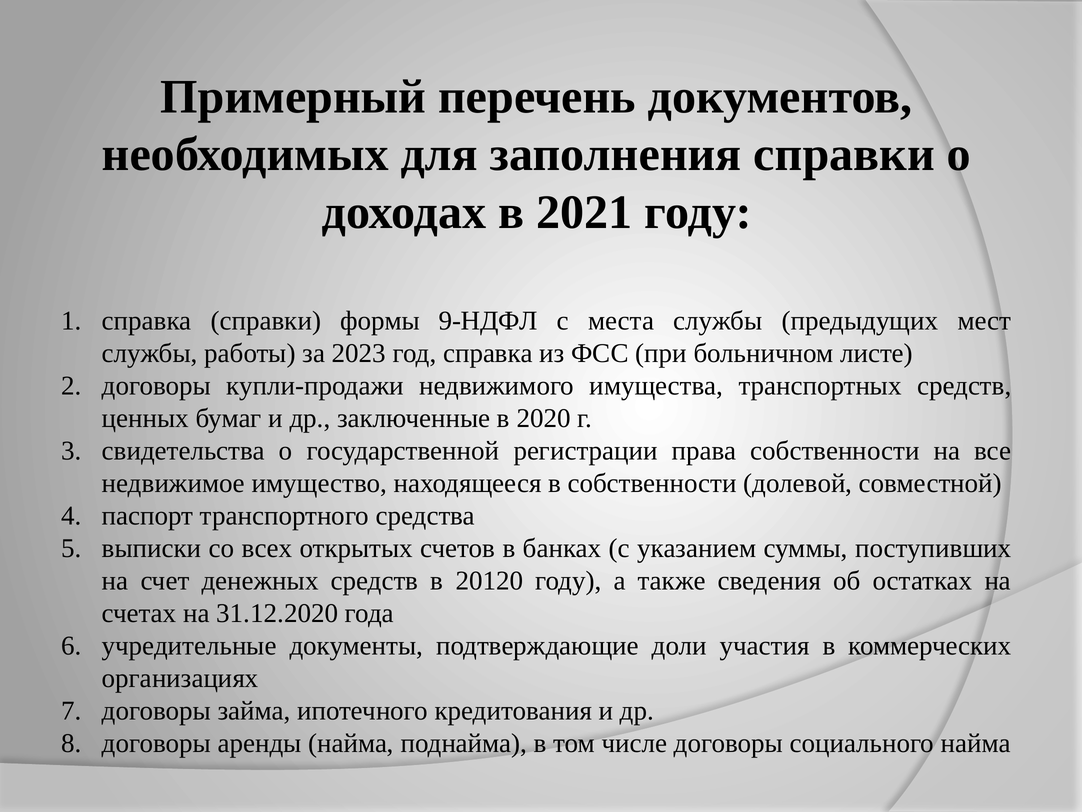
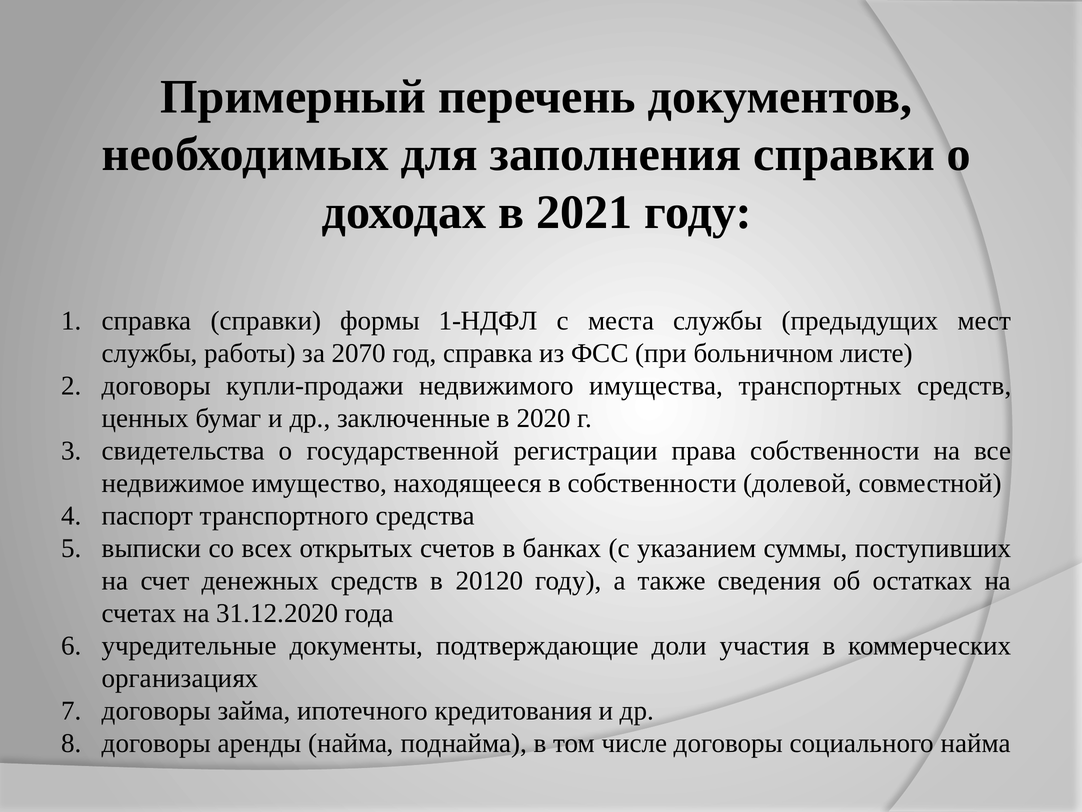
9-НДФЛ: 9-НДФЛ -> 1-НДФЛ
2023: 2023 -> 2070
